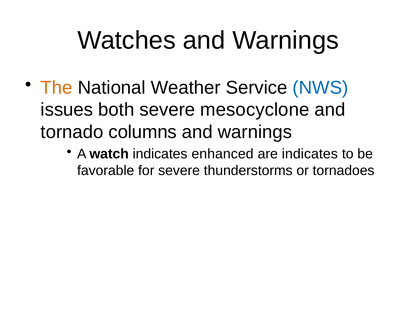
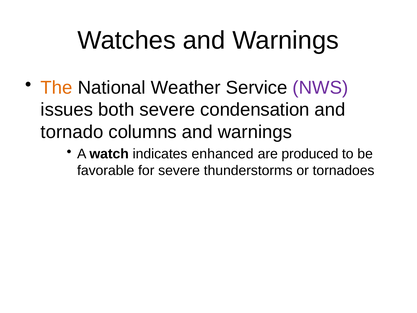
NWS colour: blue -> purple
mesocyclone: mesocyclone -> condensation
are indicates: indicates -> produced
